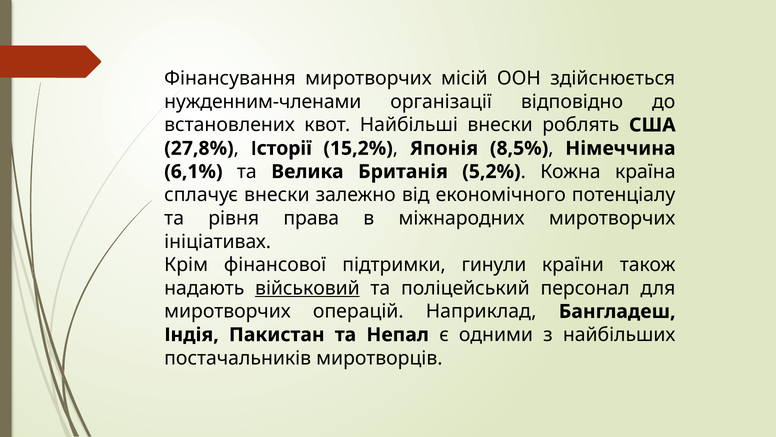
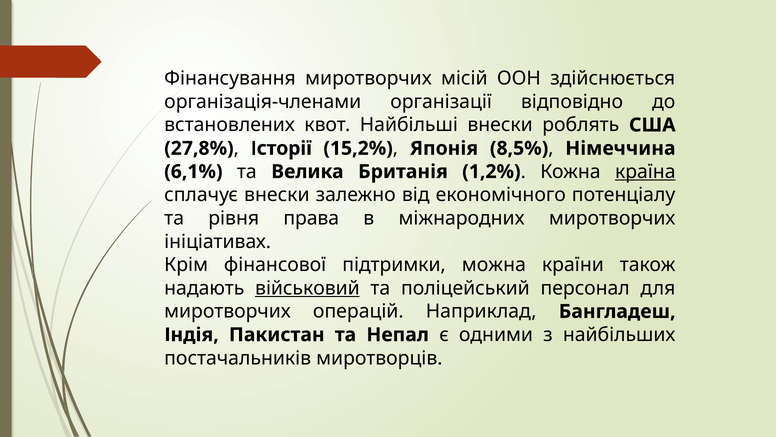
нужденним-членами: нужденним-членами -> організація-членами
5,2%: 5,2% -> 1,2%
країна underline: none -> present
гинули: гинули -> можна
